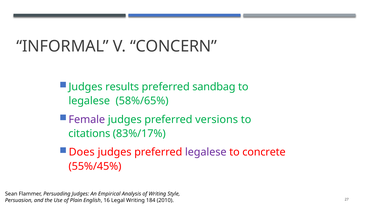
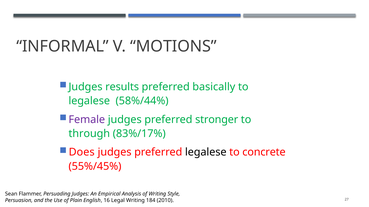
CONCERN: CONCERN -> MOTIONS
sandbag: sandbag -> basically
58%/65%: 58%/65% -> 58%/44%
versions: versions -> stronger
citations: citations -> through
legalese at (206, 153) colour: purple -> black
